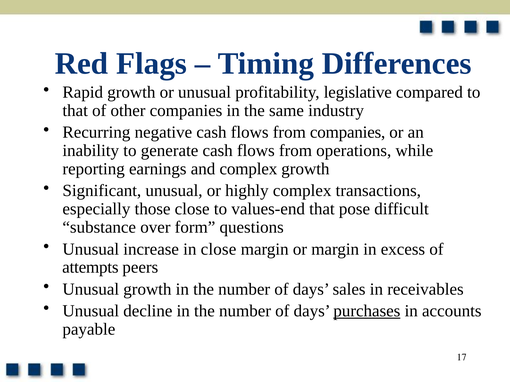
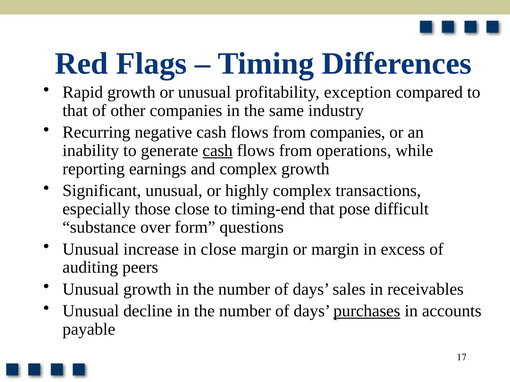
legislative: legislative -> exception
cash at (218, 151) underline: none -> present
values-end: values-end -> timing-end
attempts: attempts -> auditing
